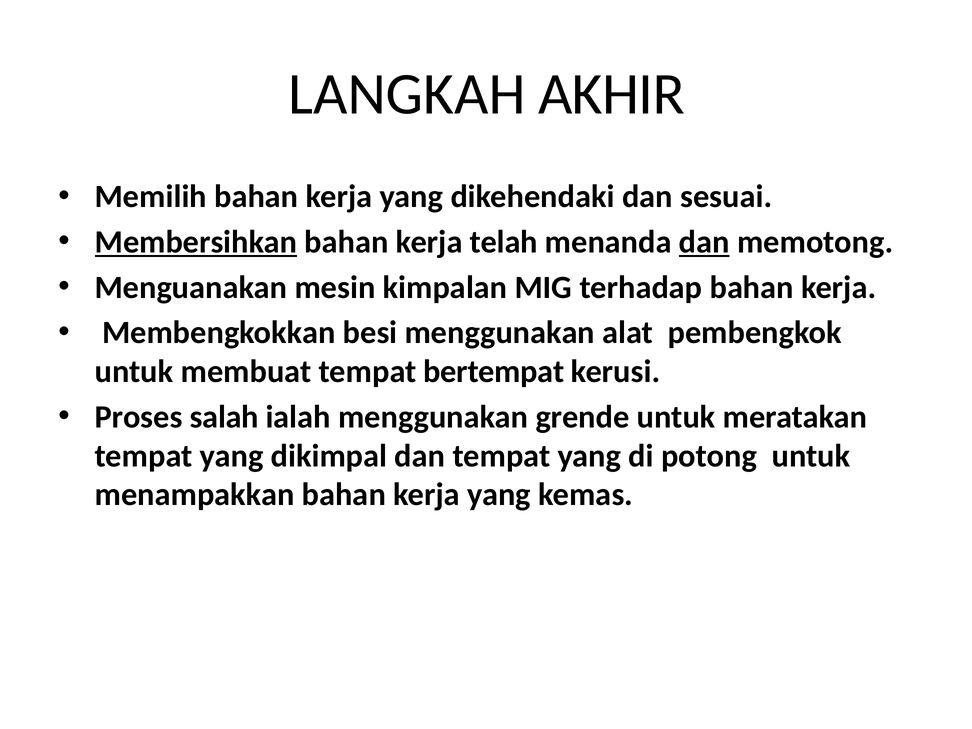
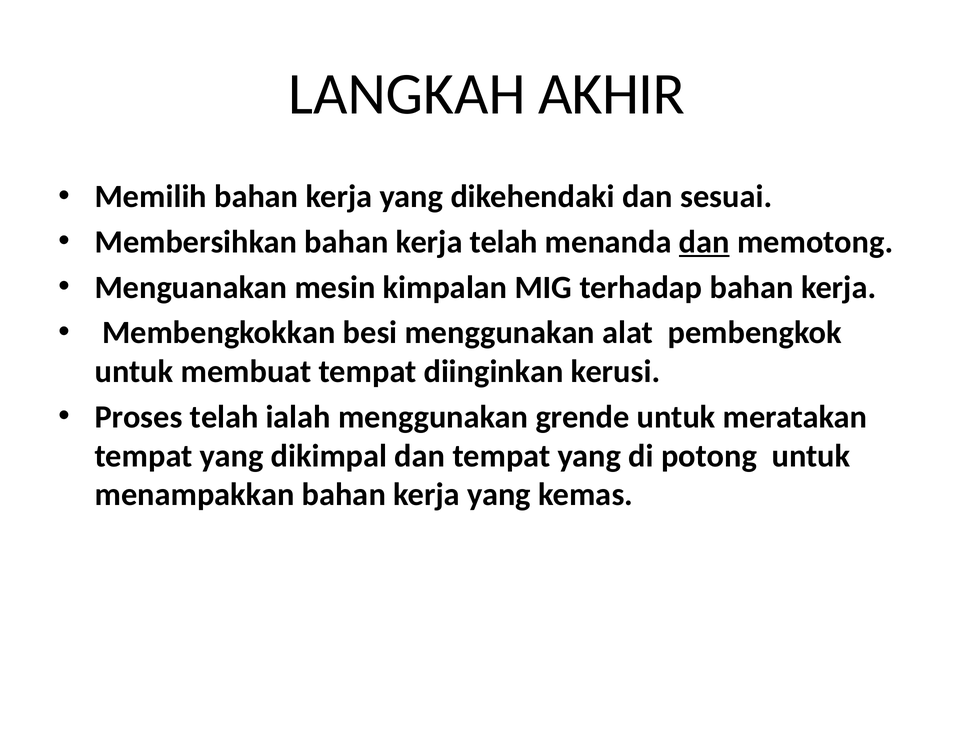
Membersihkan underline: present -> none
bertempat: bertempat -> diinginkan
Proses salah: salah -> telah
